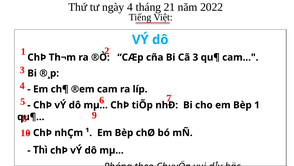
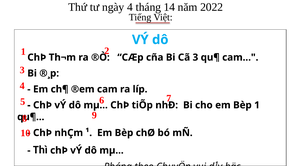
21: 21 -> 14
